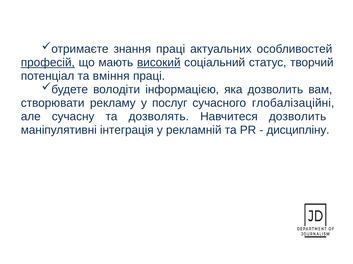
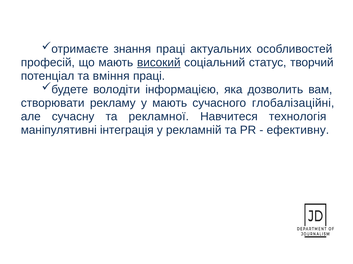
професій underline: present -> none
у послуг: послуг -> мають
дозволять: дозволять -> рекламної
Навчитеся дозволить: дозволить -> технологія
дисципліну: дисципліну -> ефективну
